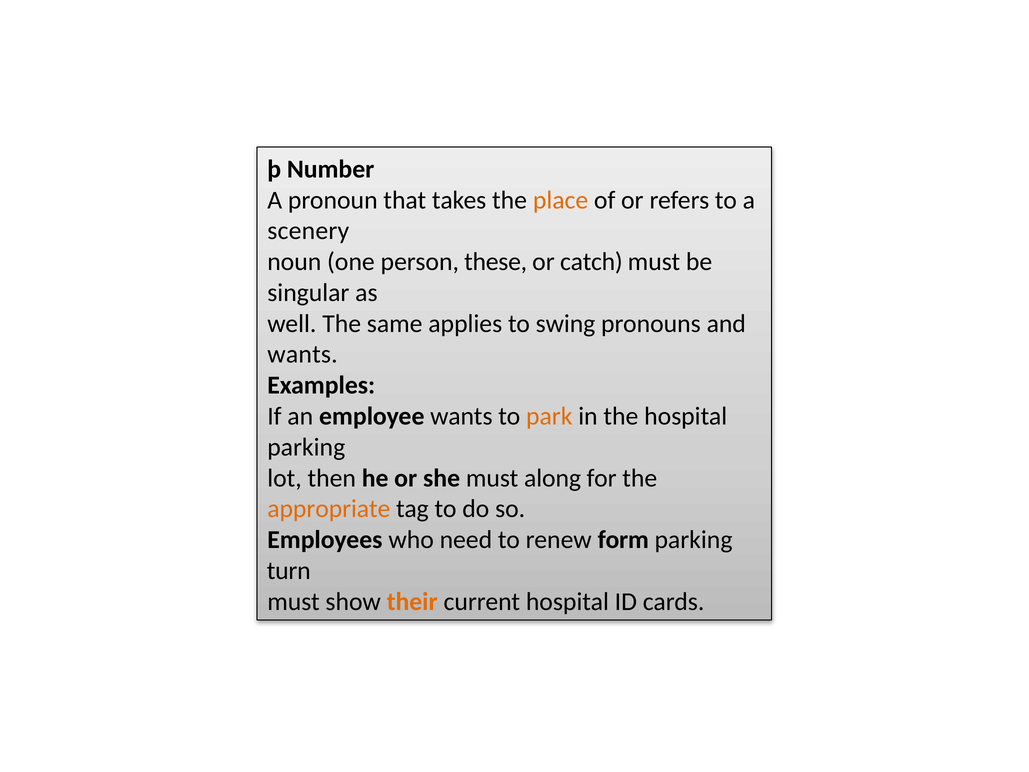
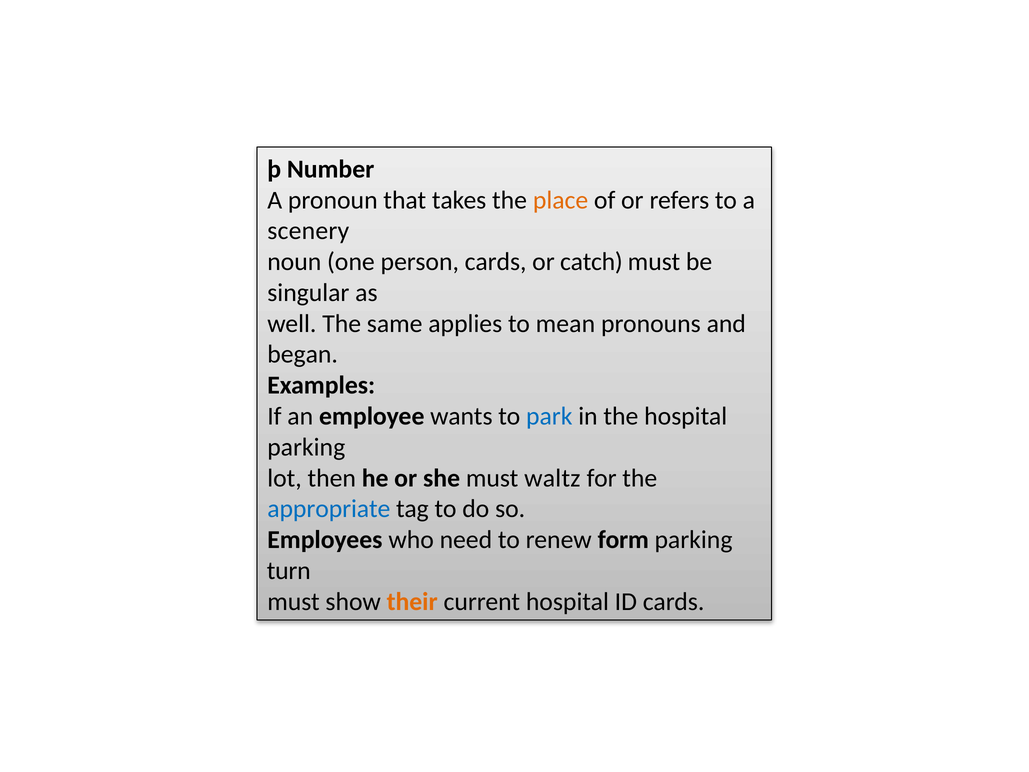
person these: these -> cards
swing: swing -> mean
wants at (303, 354): wants -> began
park colour: orange -> blue
along: along -> waltz
appropriate colour: orange -> blue
